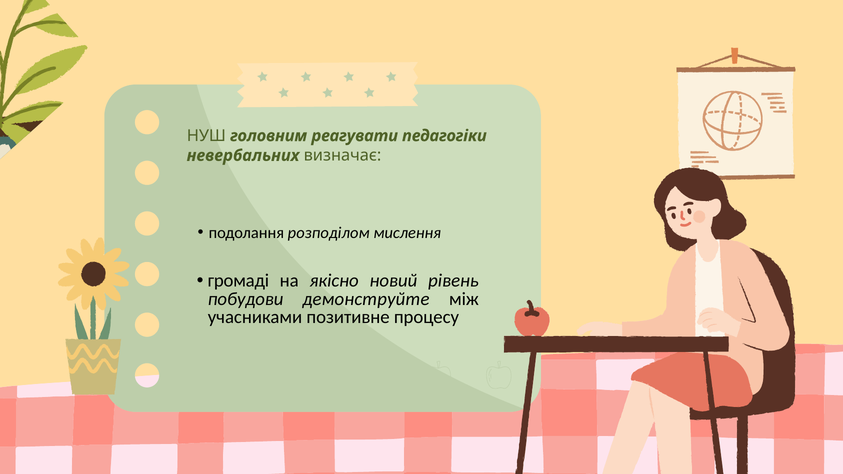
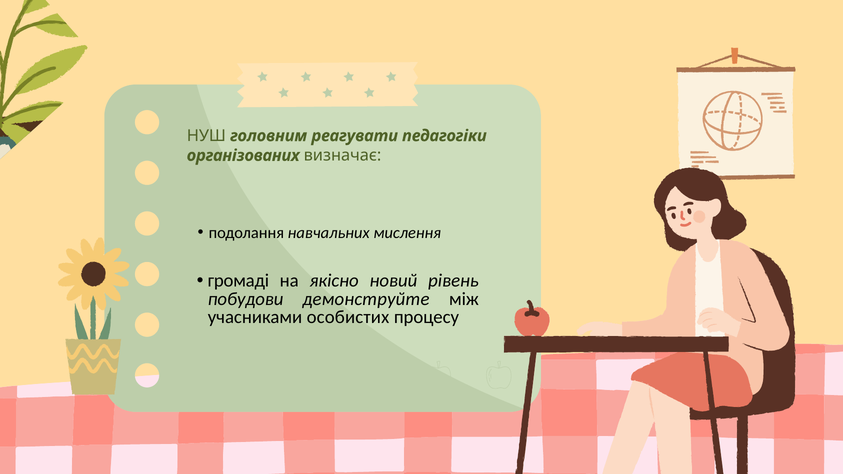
невербальних: невербальних -> організованих
розподілом: розподілом -> навчальних
позитивне: позитивне -> особистих
